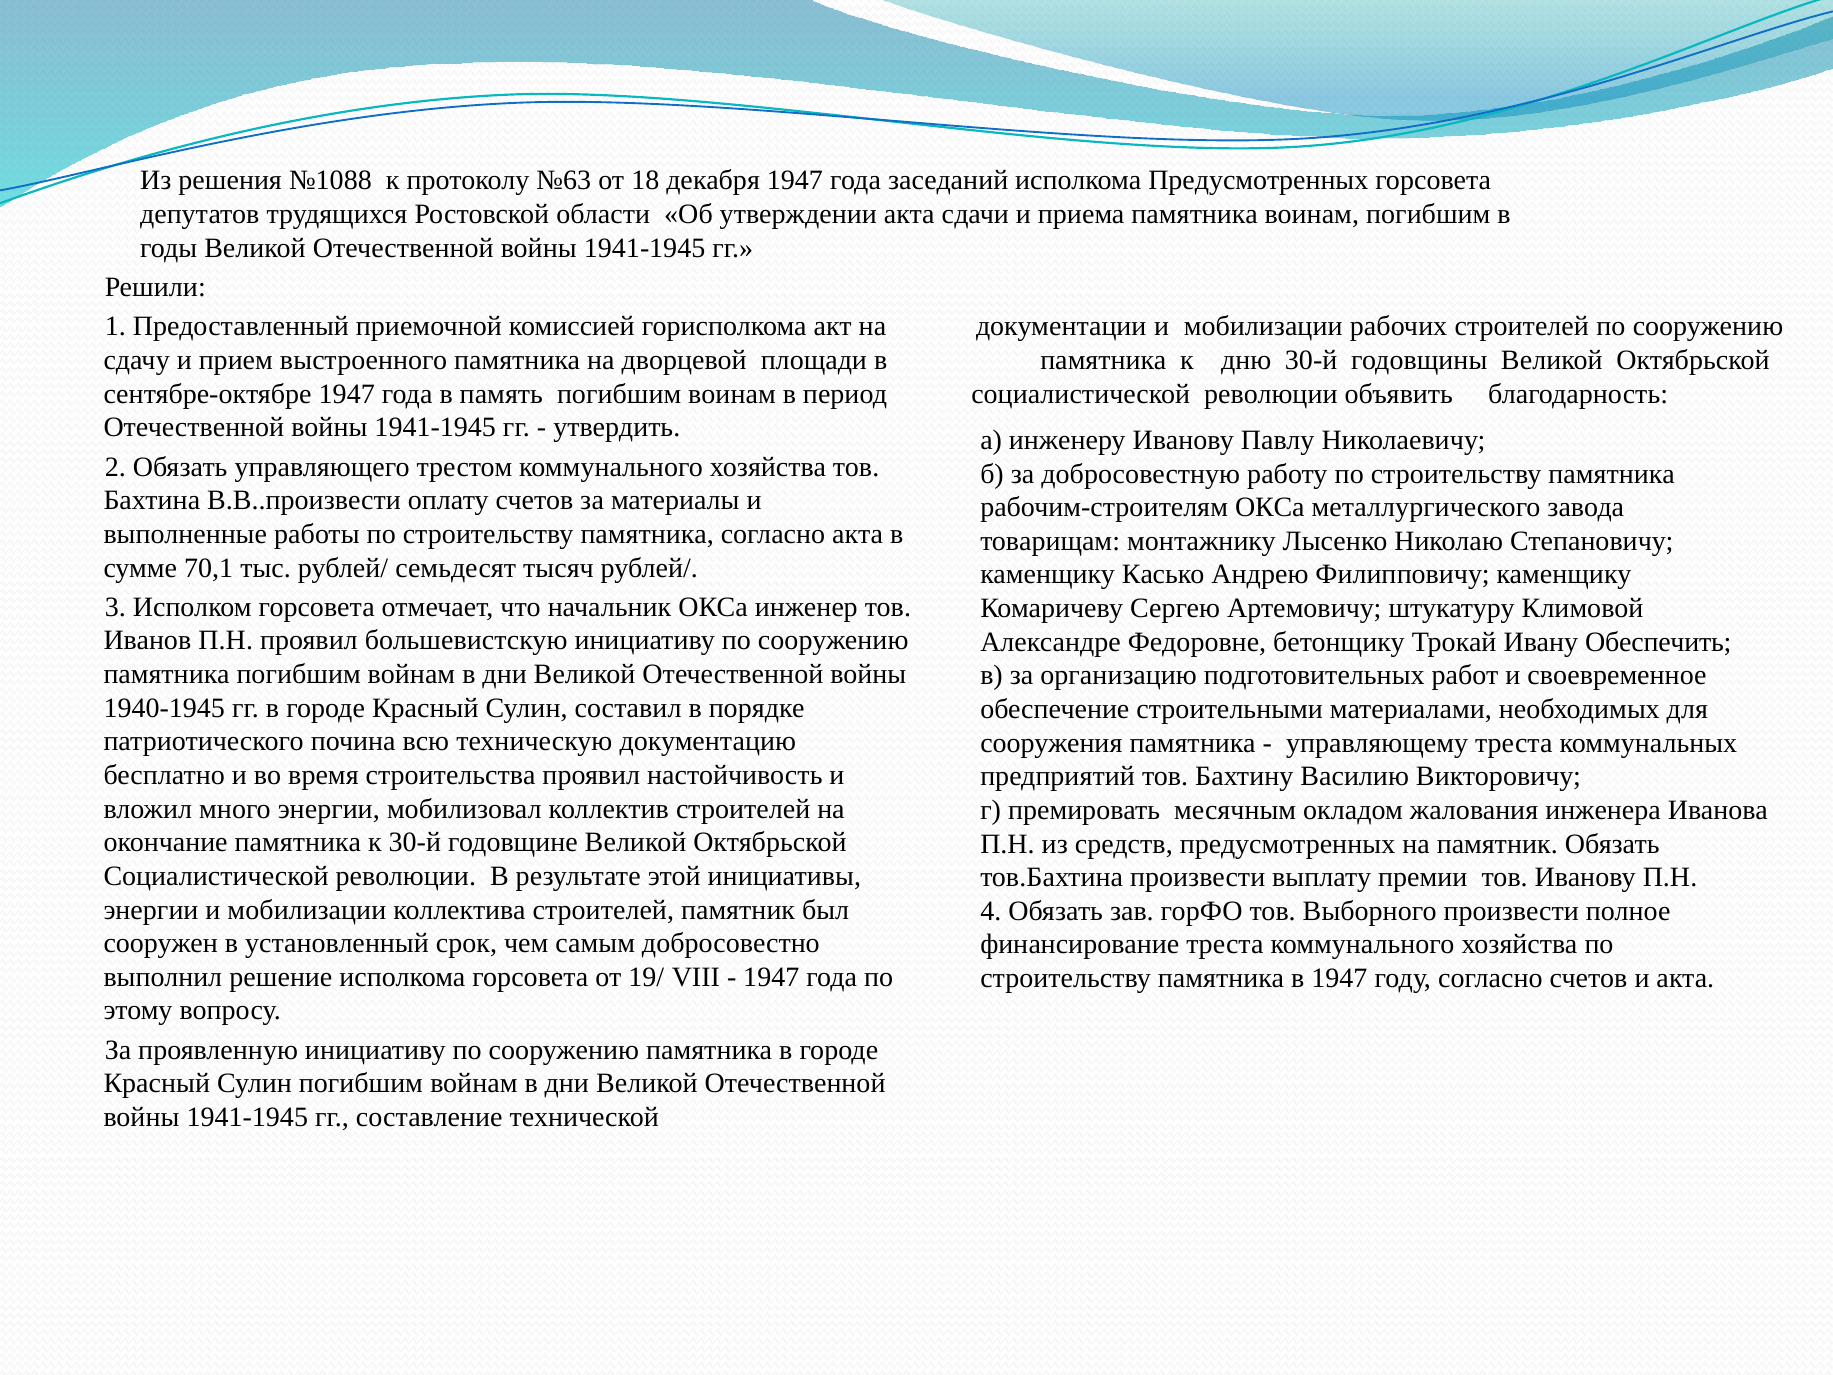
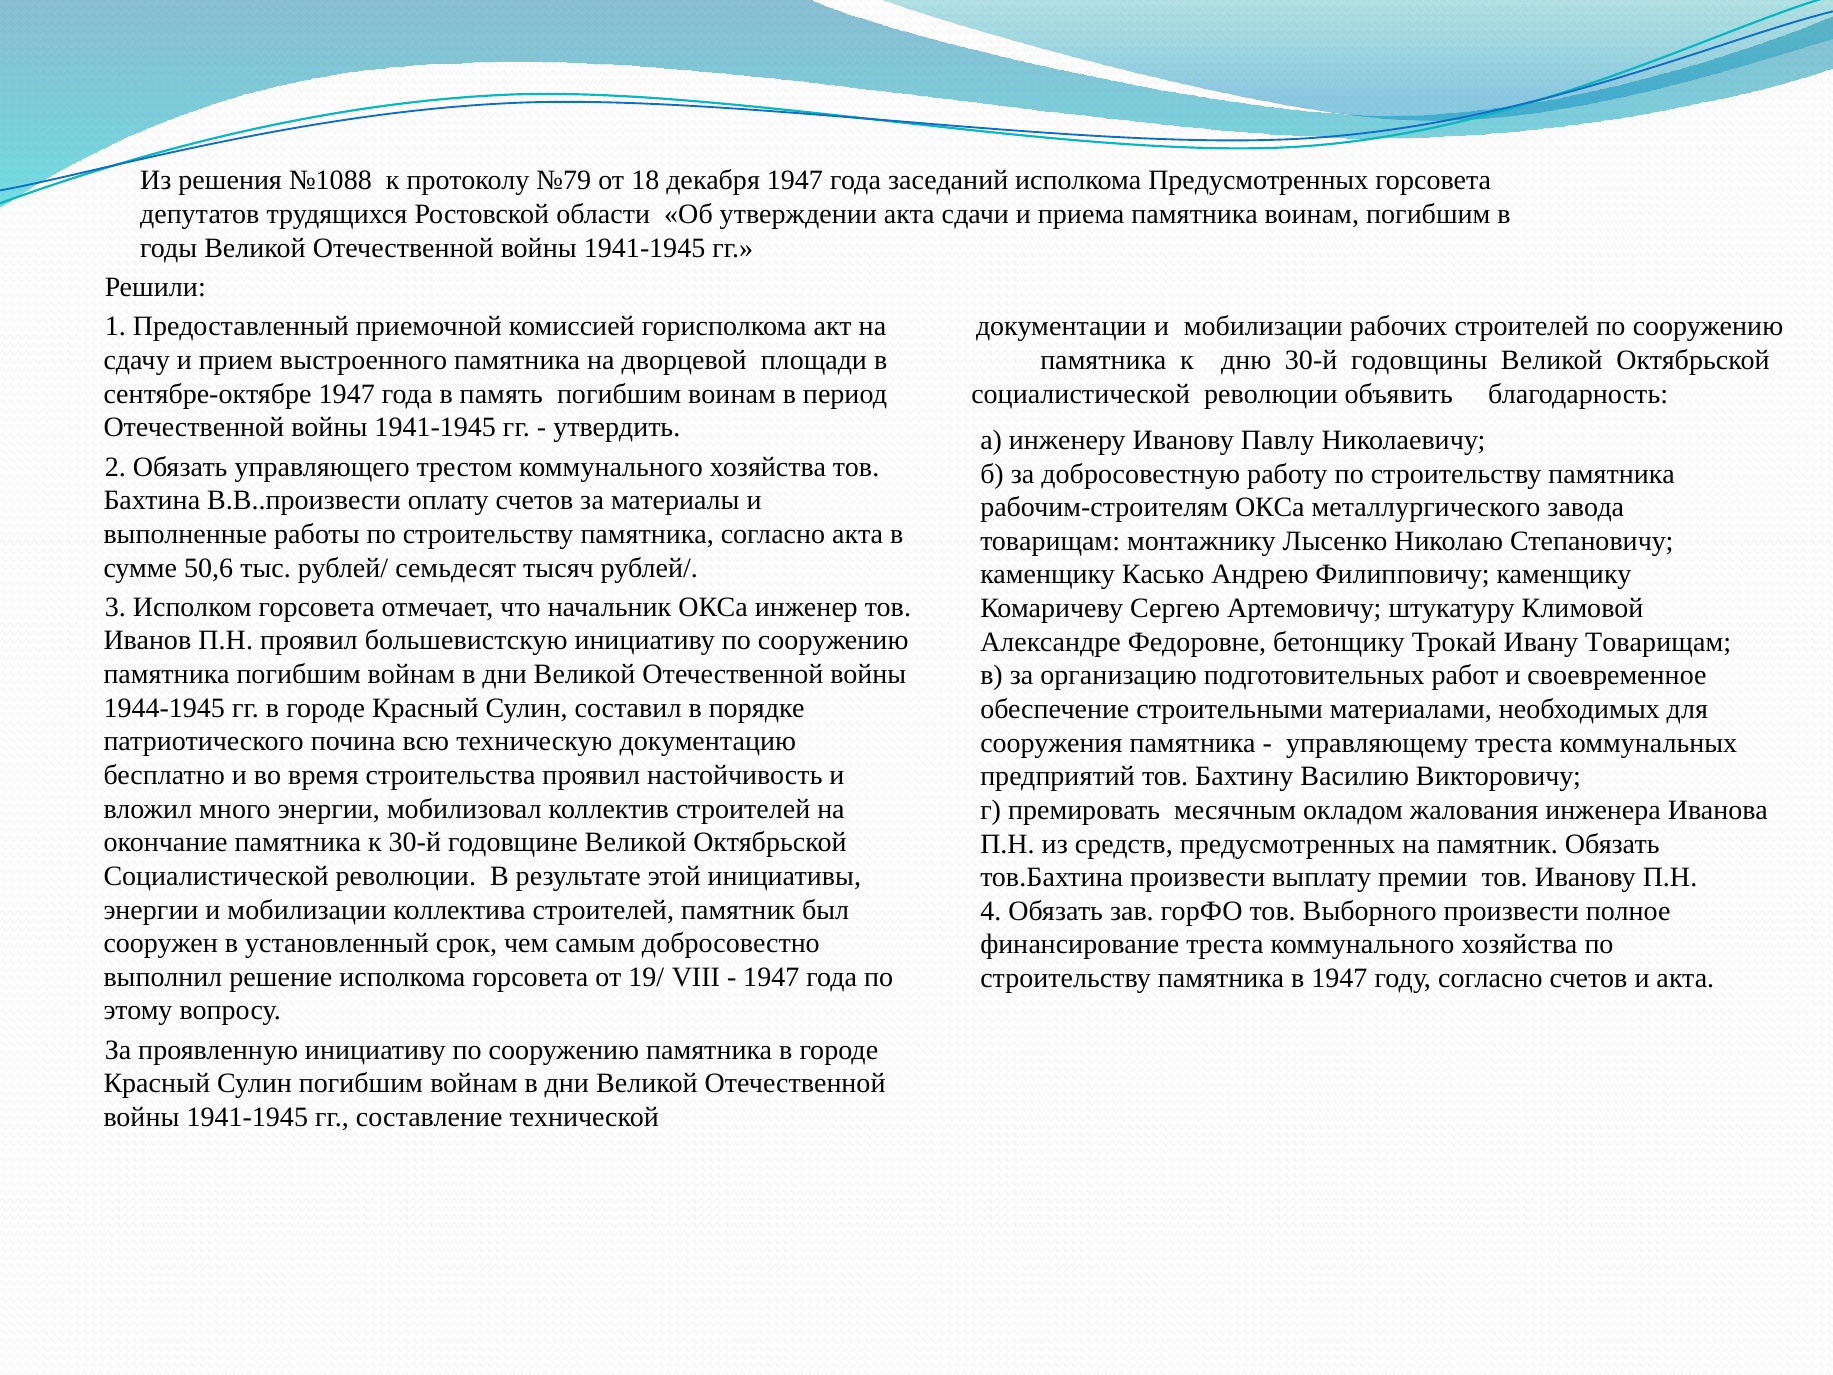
№63: №63 -> №79
70,1: 70,1 -> 50,6
Ивану Обеспечить: Обеспечить -> Товарищам
1940-1945: 1940-1945 -> 1944-1945
